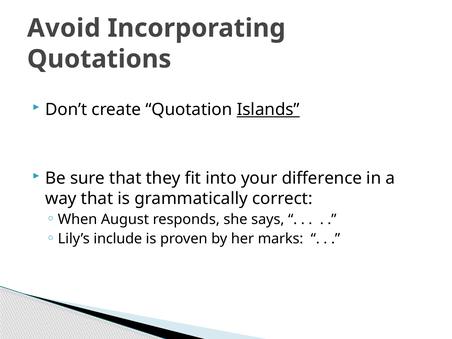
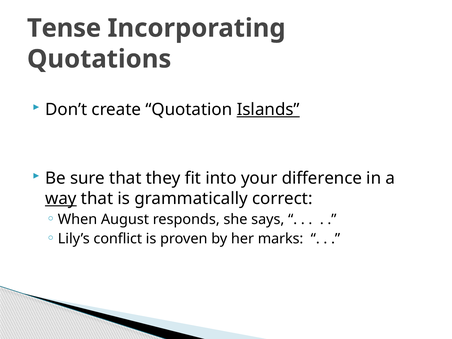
Avoid: Avoid -> Tense
way underline: none -> present
include: include -> conflict
